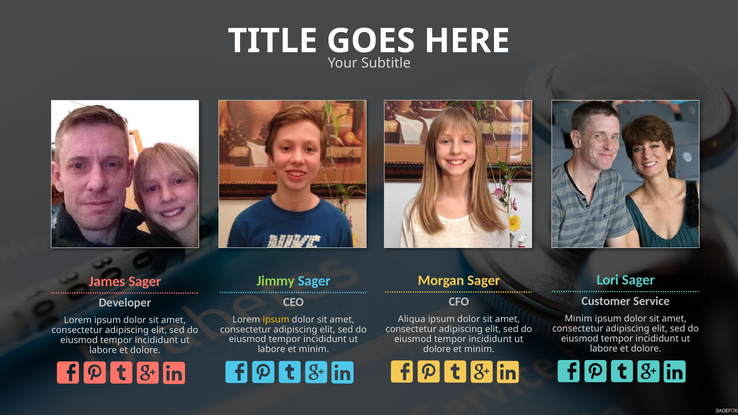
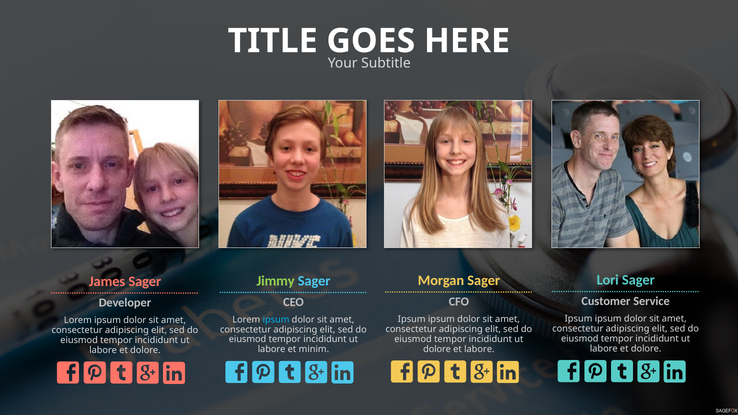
Minim at (578, 319): Minim -> Ipsum
Aliqua at (412, 319): Aliqua -> Ipsum
ipsum at (276, 320) colour: yellow -> light blue
minim at (479, 349): minim -> labore
